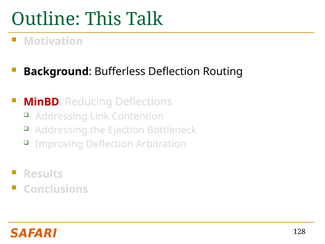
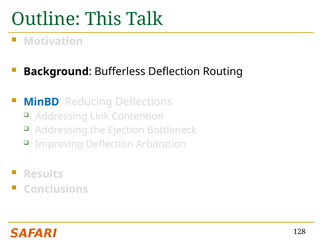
MinBD colour: red -> blue
